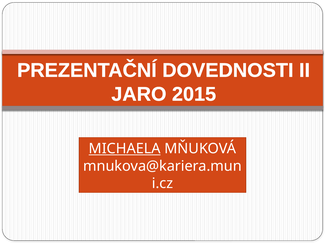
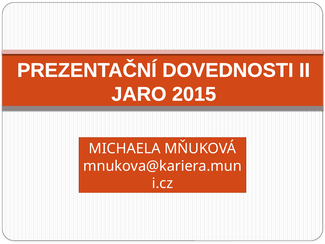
MICHAELA underline: present -> none
